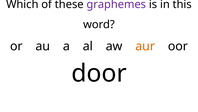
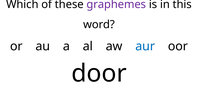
aur colour: orange -> blue
